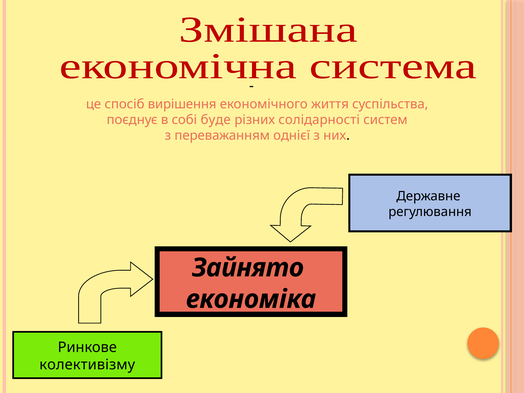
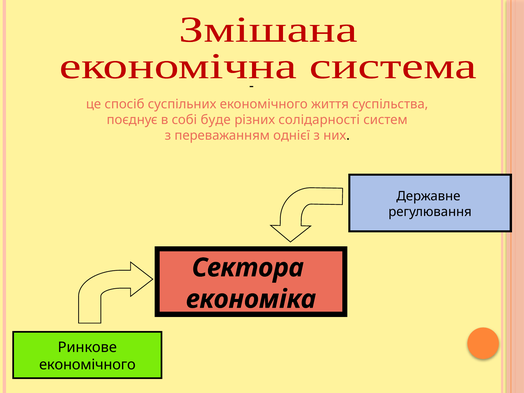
вирішення: вирішення -> суспільних
Зайнято: Зайнято -> Сектора
колективізму at (87, 365): колективізму -> економічного
